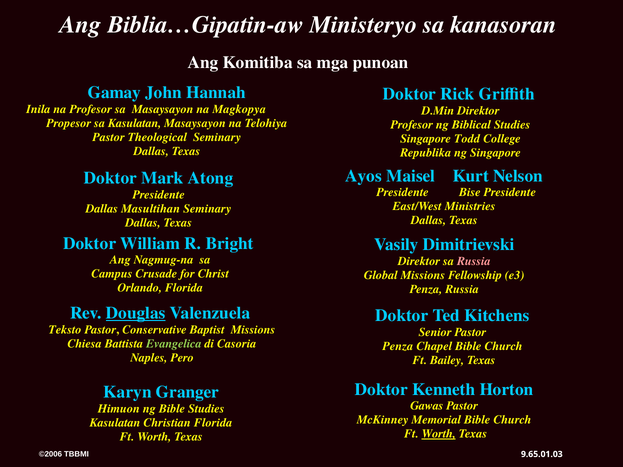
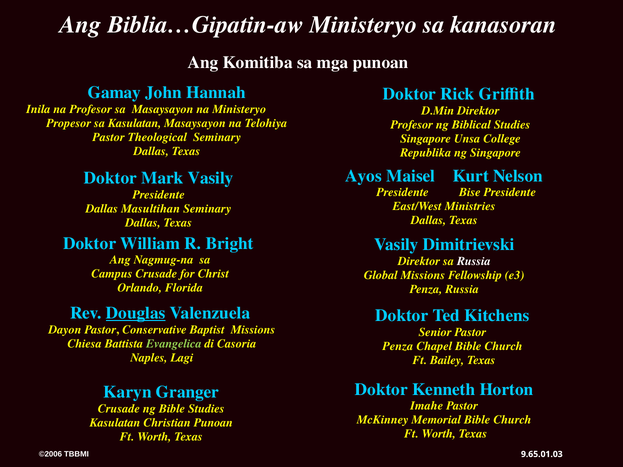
na Magkopya: Magkopya -> Ministeryo
Todd: Todd -> Unsa
Mark Atong: Atong -> Vasily
Russia at (474, 261) colour: pink -> white
Teksto: Teksto -> Dayon
Pero: Pero -> Lagi
Gawas: Gawas -> Imahe
Himuon at (119, 409): Himuon -> Crusade
Christian Florida: Florida -> Punoan
Worth at (439, 434) underline: present -> none
